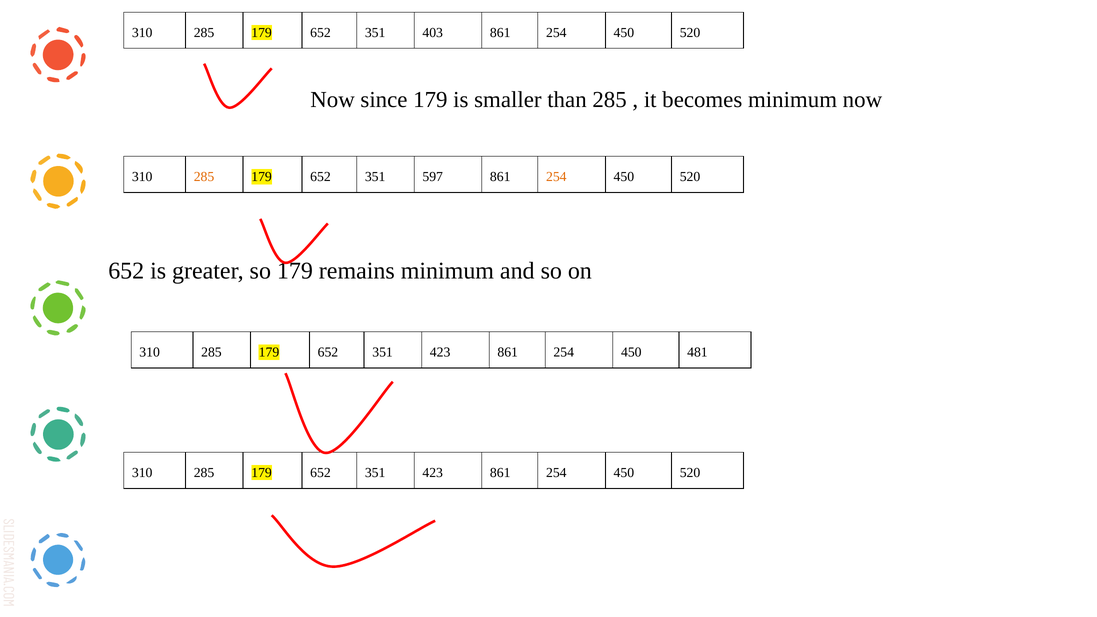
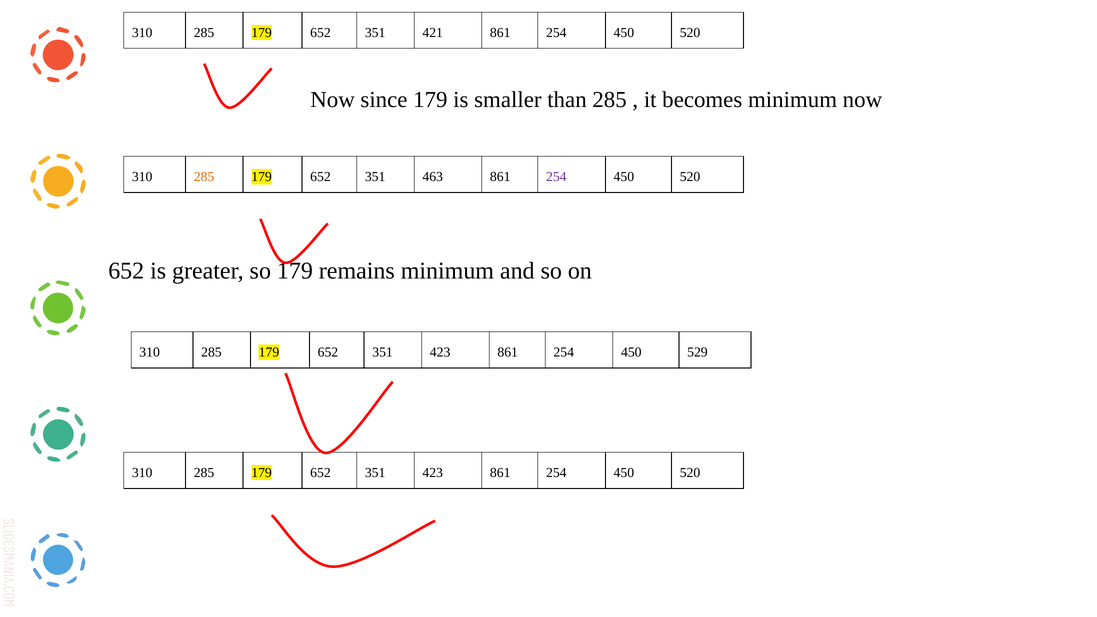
403: 403 -> 421
597: 597 -> 463
254 at (556, 177) colour: orange -> purple
481: 481 -> 529
